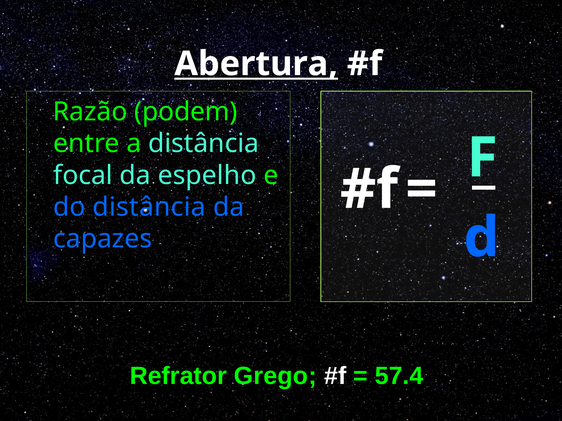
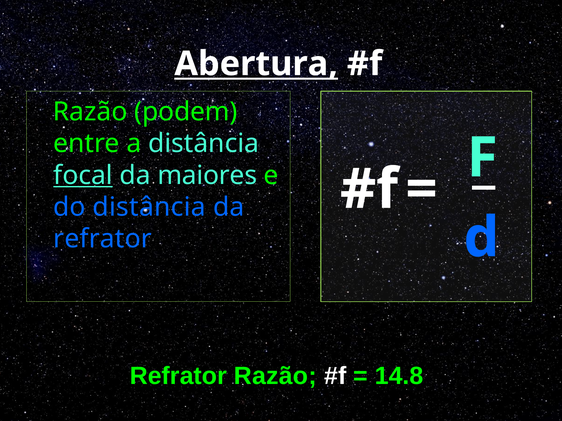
focal underline: none -> present
espelho: espelho -> maiores
capazes at (103, 239): capazes -> refrator
Refrator Grego: Grego -> Razão
57.4: 57.4 -> 14.8
